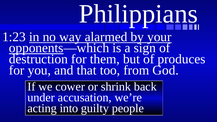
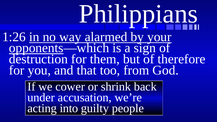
1:23: 1:23 -> 1:26
produces: produces -> therefore
